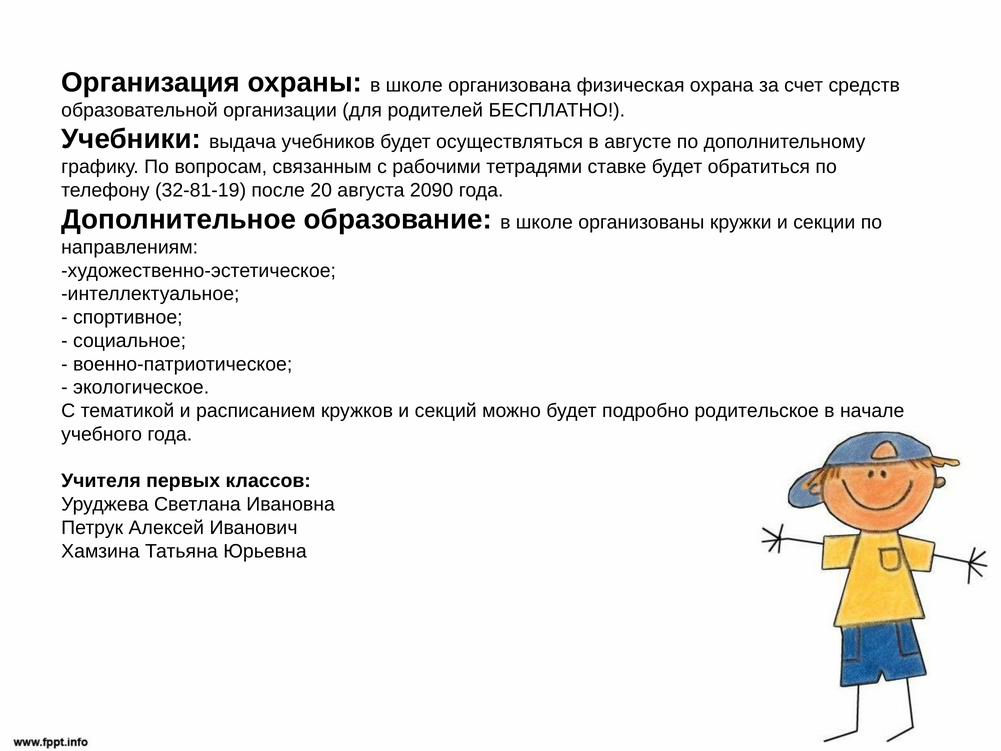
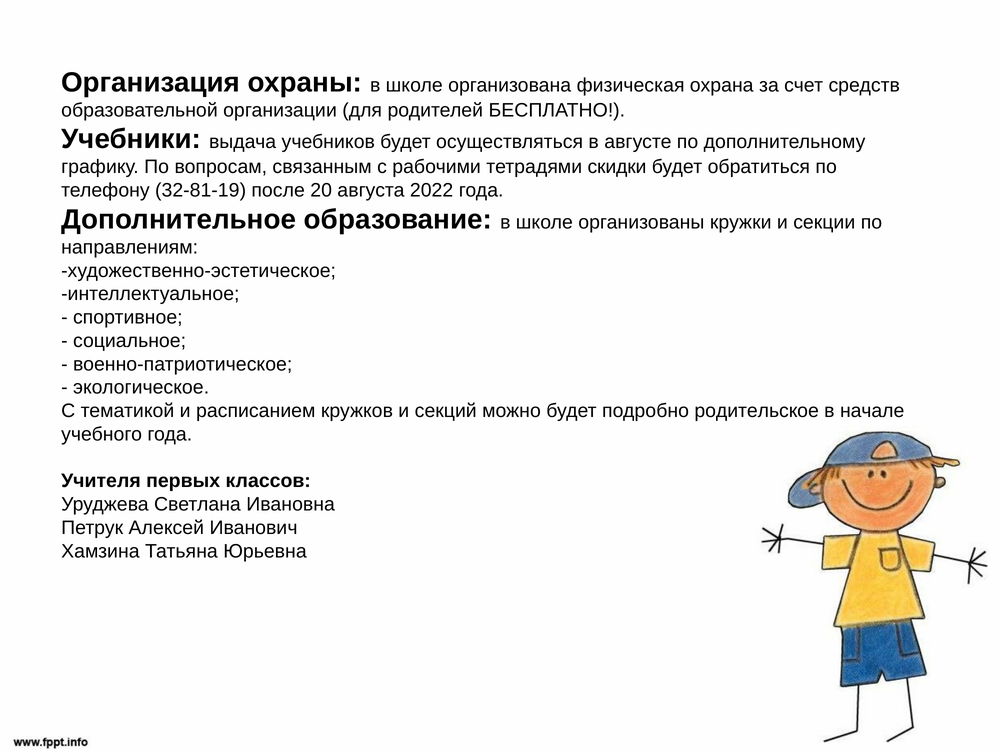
ставке: ставке -> скидки
2090: 2090 -> 2022
